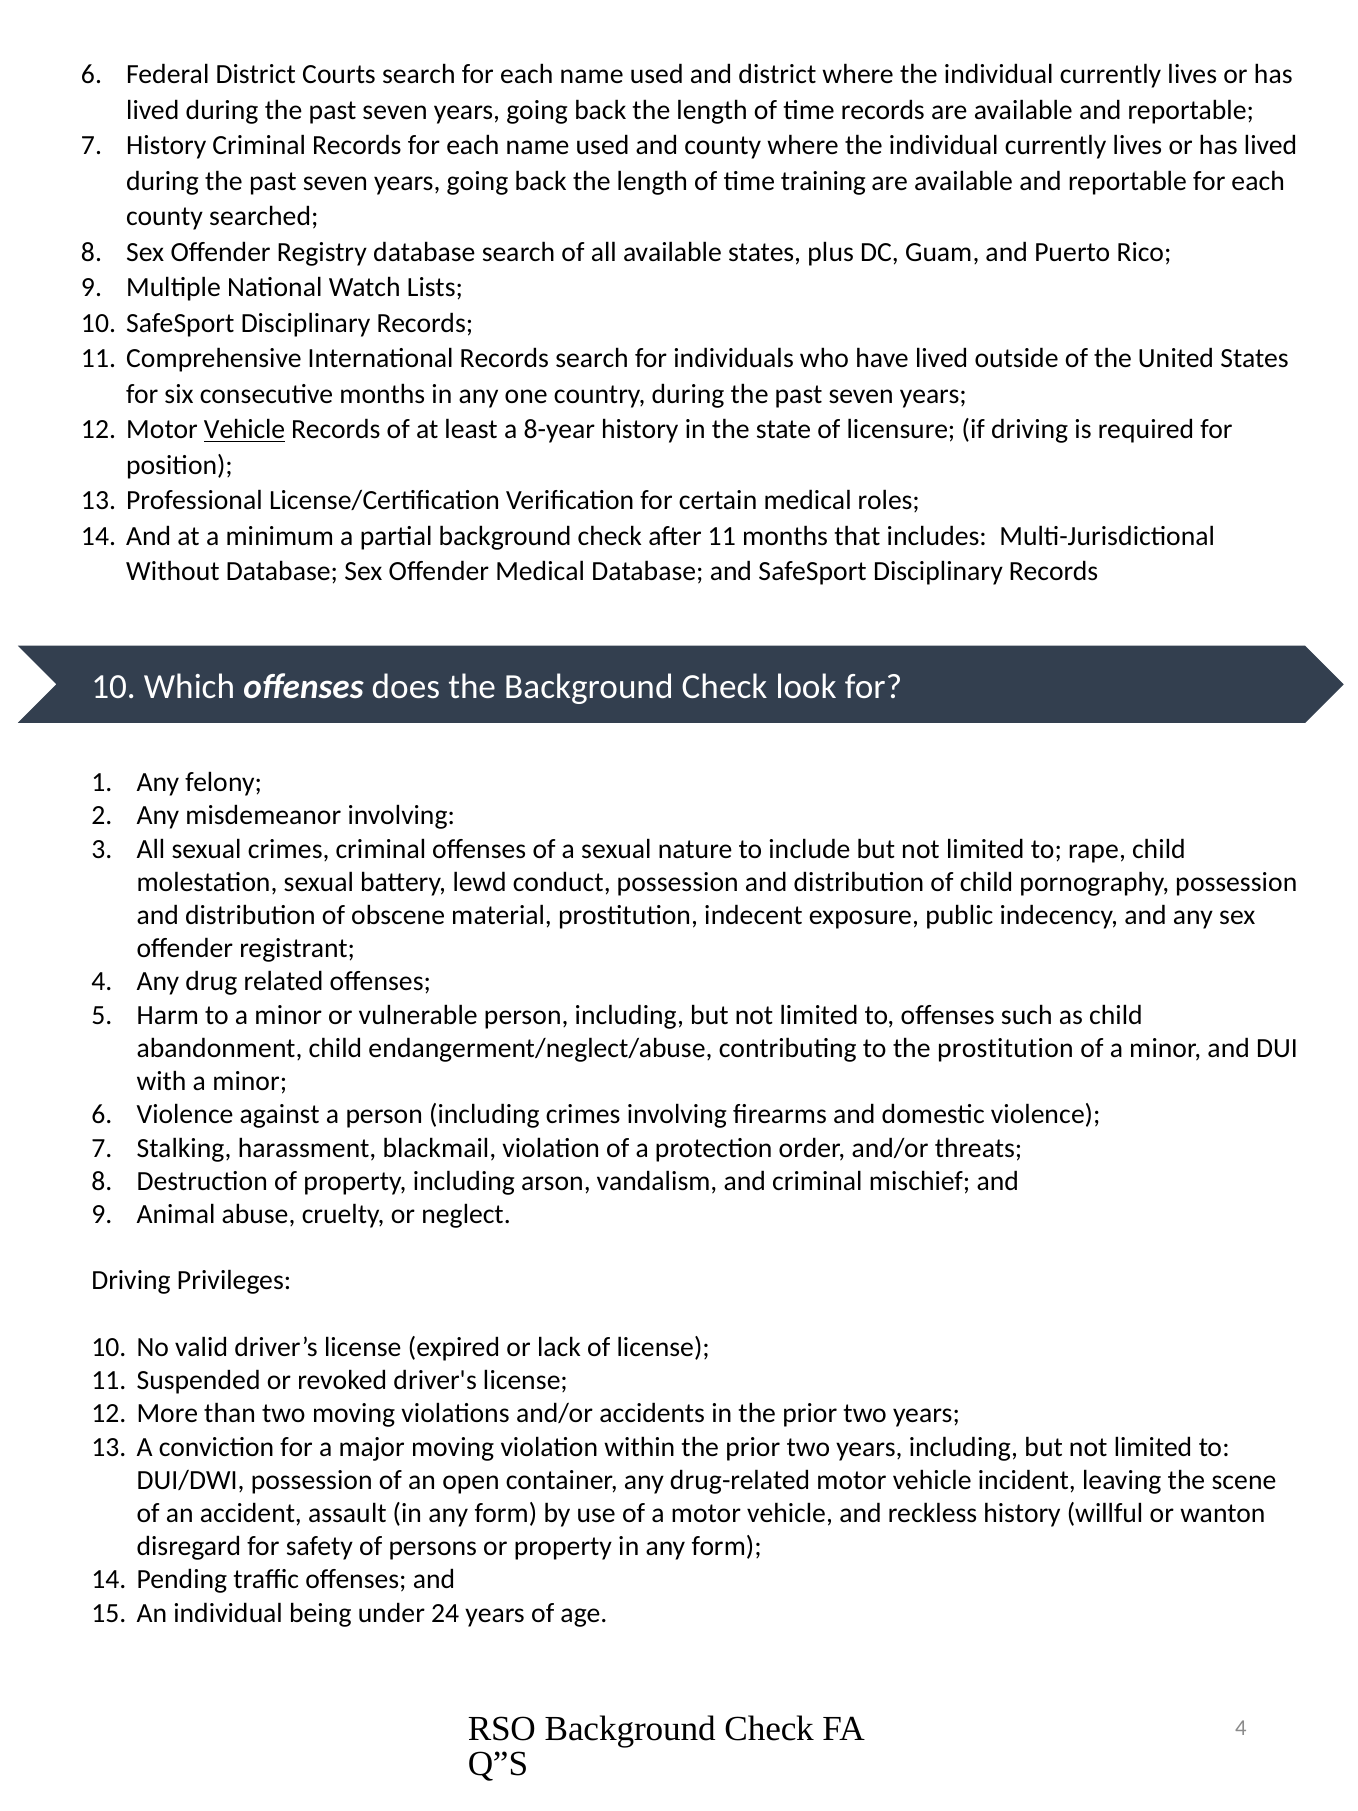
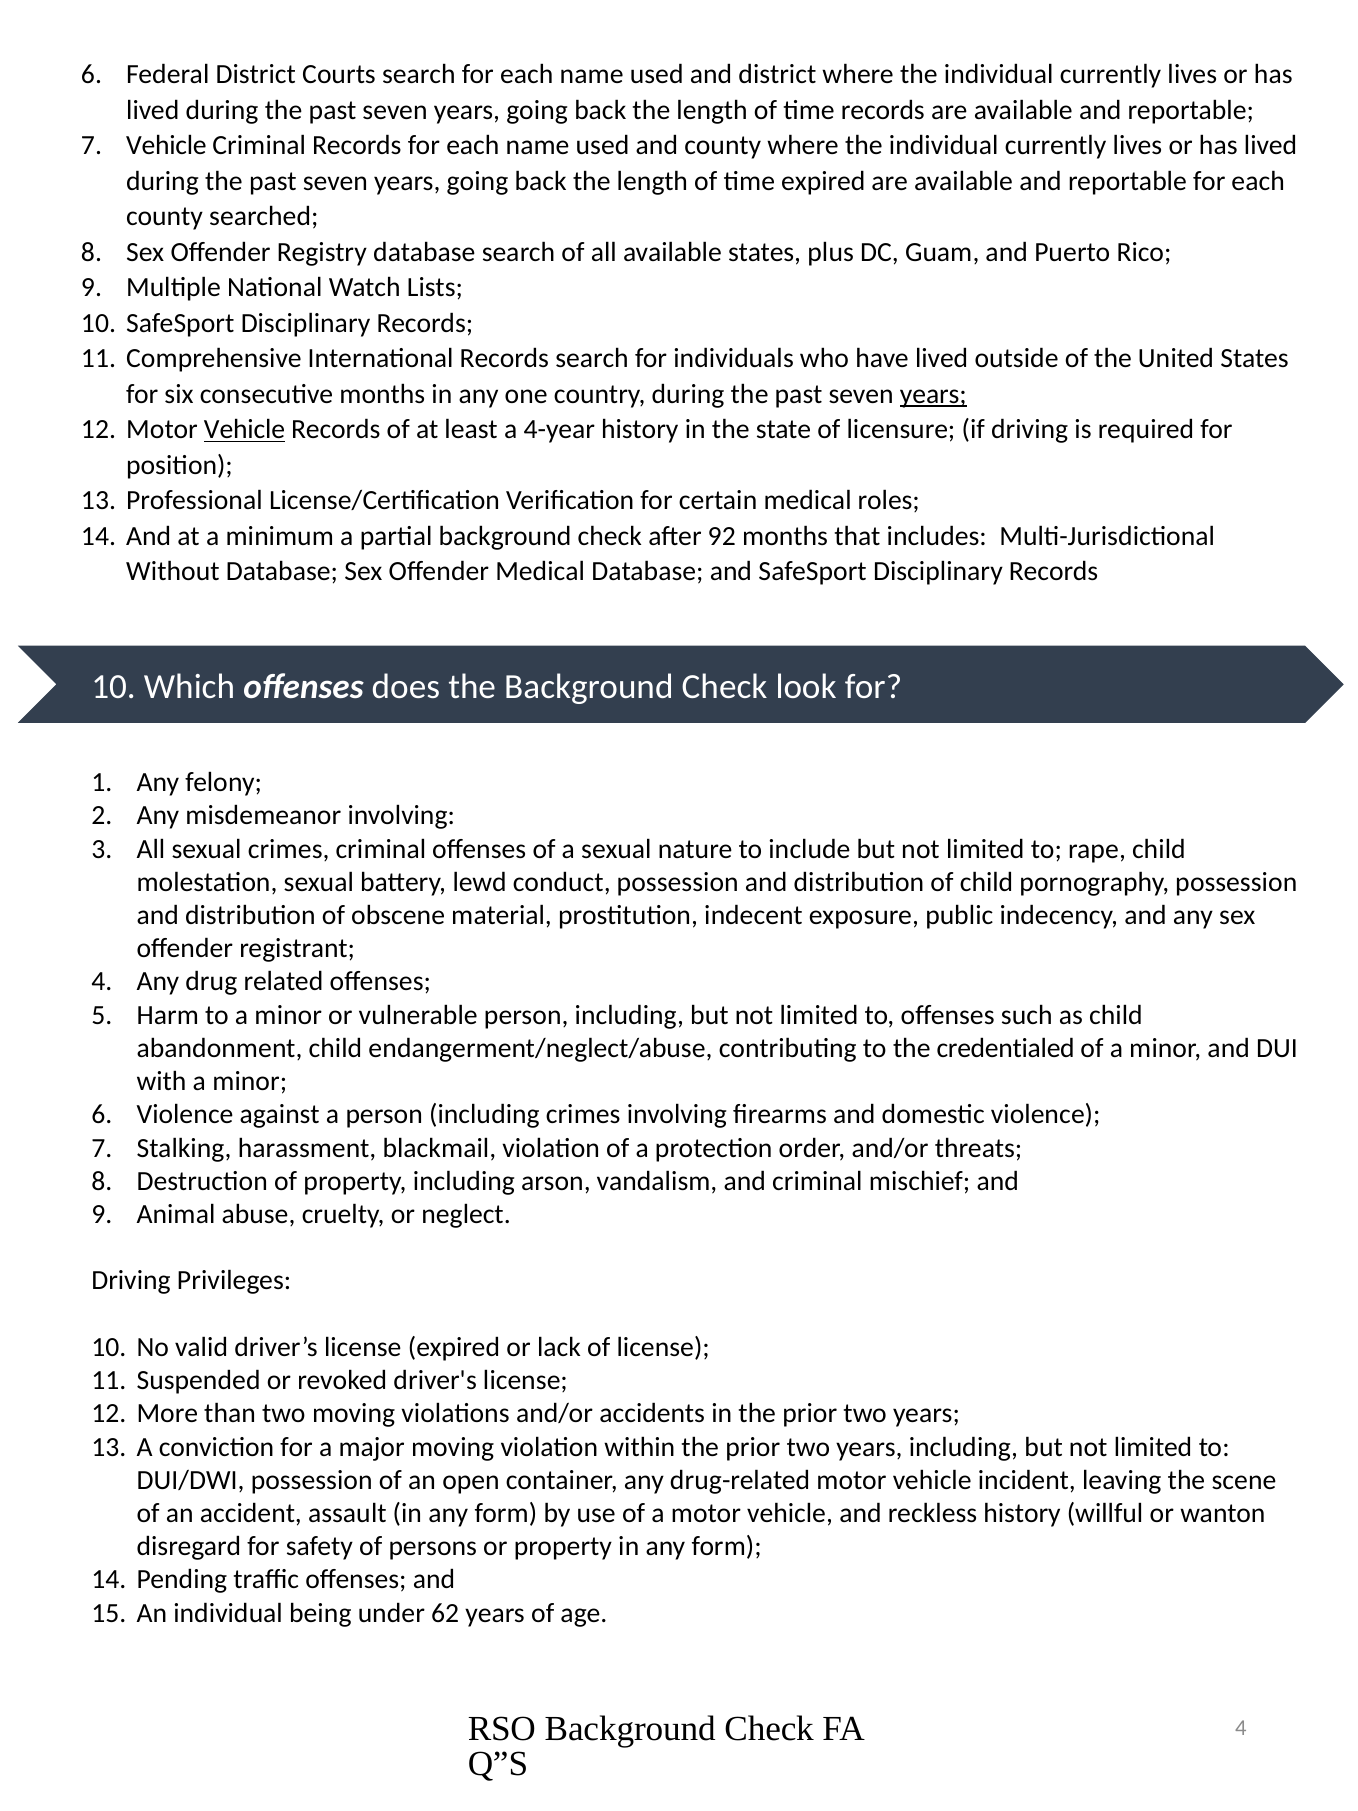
History at (166, 145): History -> Vehicle
time training: training -> expired
years at (933, 394) underline: none -> present
8-year: 8-year -> 4-year
after 11: 11 -> 92
the prostitution: prostitution -> credentialed
24: 24 -> 62
